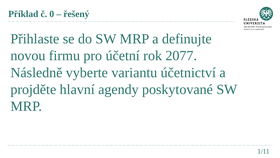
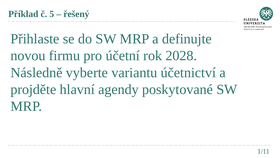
0: 0 -> 5
2077: 2077 -> 2028
